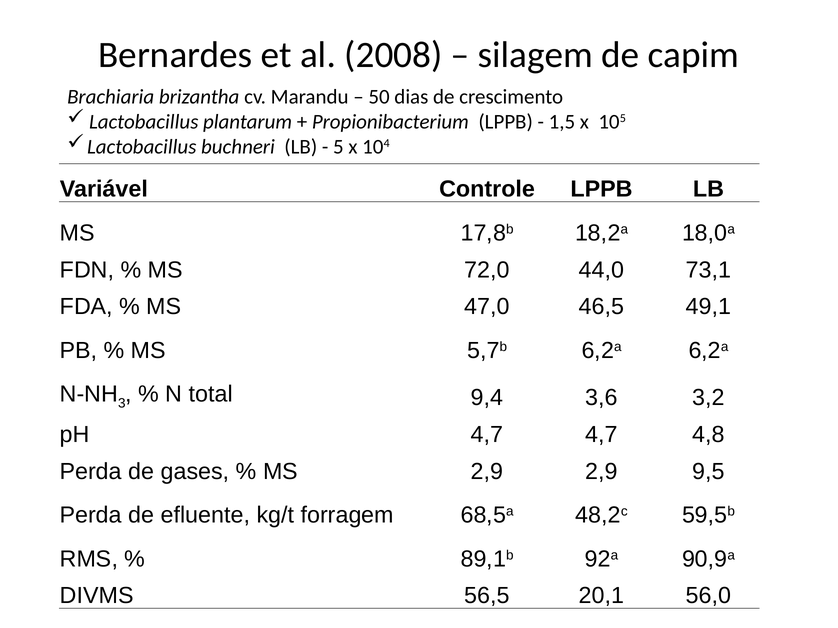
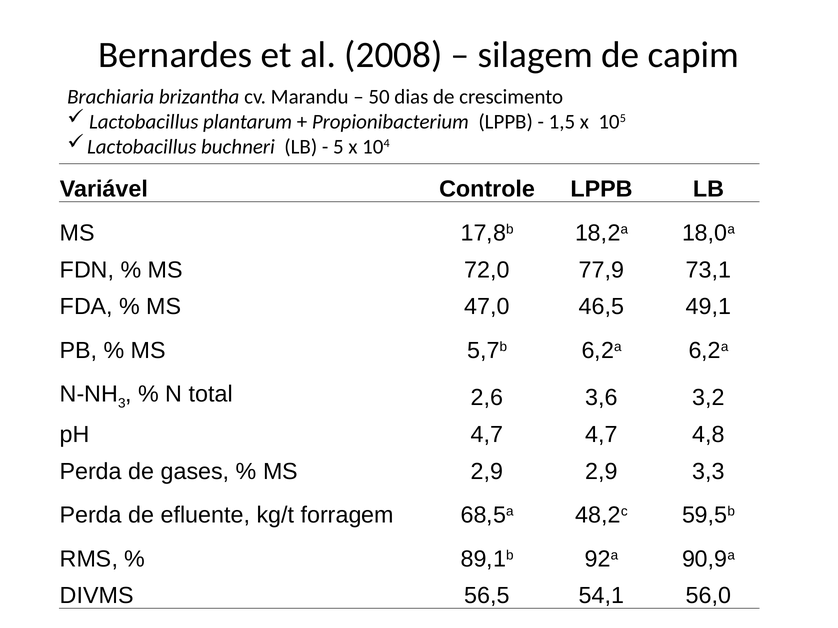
44,0: 44,0 -> 77,9
9,4: 9,4 -> 2,6
9,5: 9,5 -> 3,3
20,1: 20,1 -> 54,1
